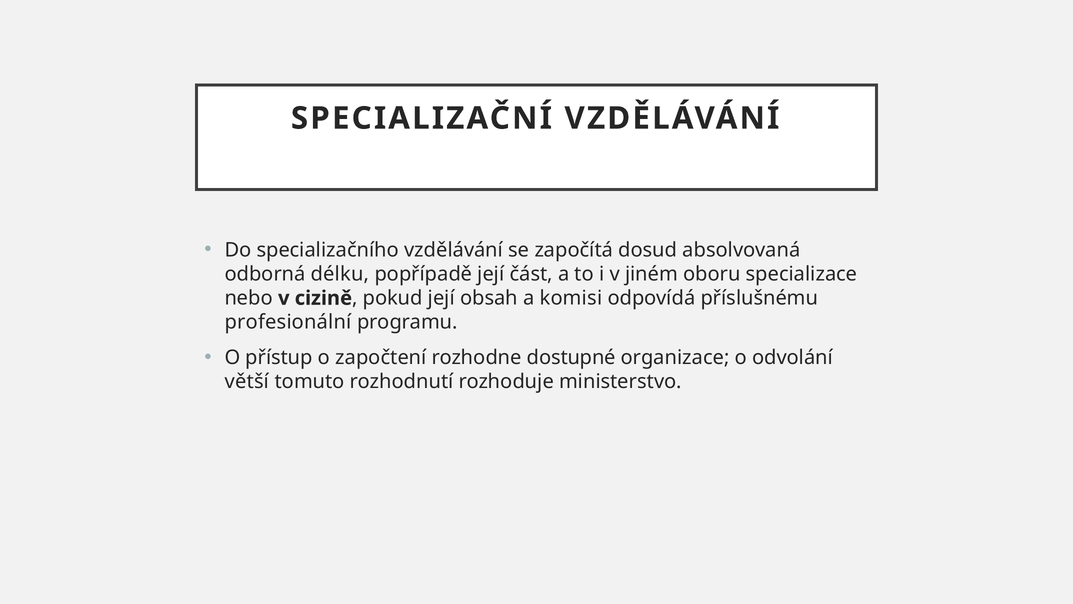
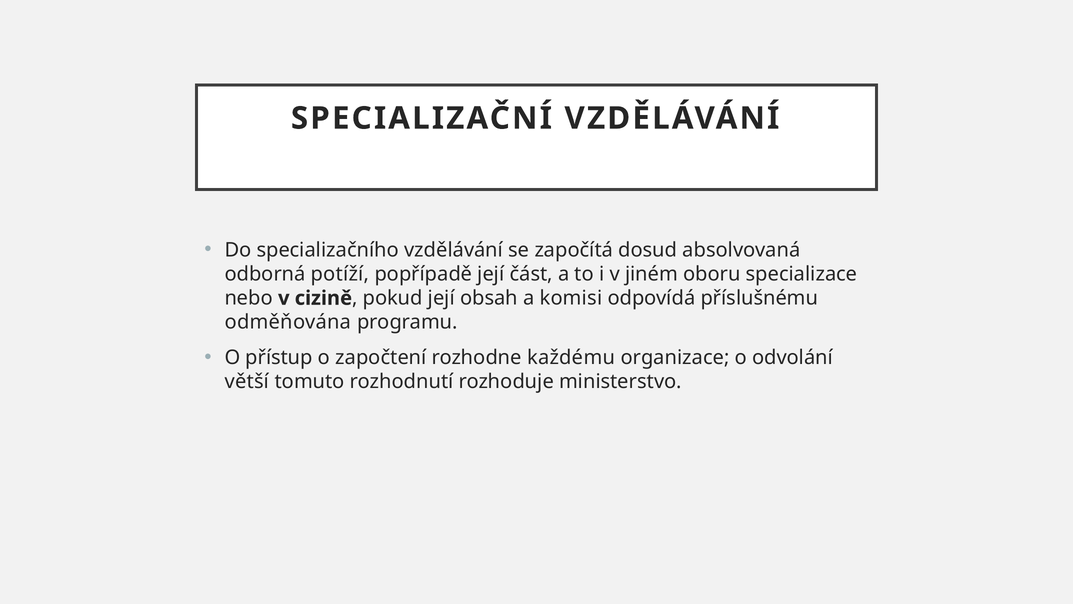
délku: délku -> potíží
profesionální: profesionální -> odměňována
dostupné: dostupné -> každému
